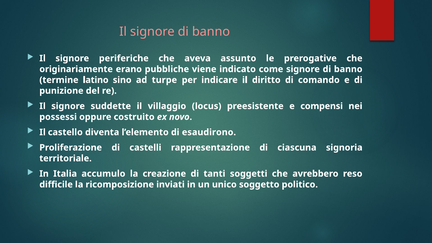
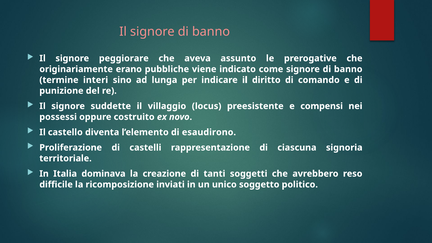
periferiche: periferiche -> peggiorare
latino: latino -> interi
turpe: turpe -> lunga
accumulo: accumulo -> dominava
